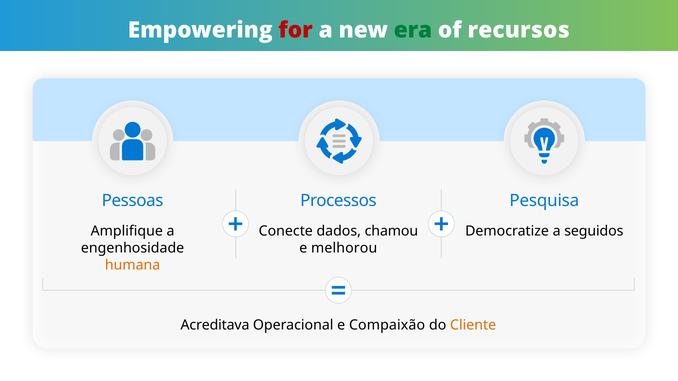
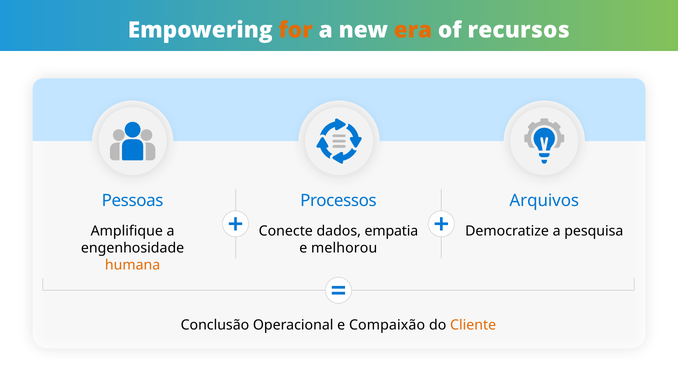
for colour: red -> orange
era colour: green -> orange
Pesquisa: Pesquisa -> Arquivos
chamou: chamou -> empatia
seguidos: seguidos -> pesquisa
Acreditava: Acreditava -> Conclusão
